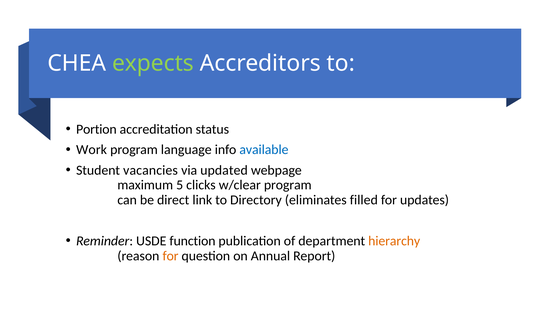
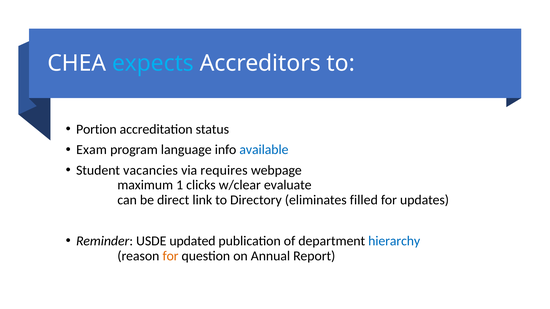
expects colour: light green -> light blue
Work: Work -> Exam
updated: updated -> requires
5: 5 -> 1
w/clear program: program -> evaluate
function: function -> updated
hierarchy colour: orange -> blue
